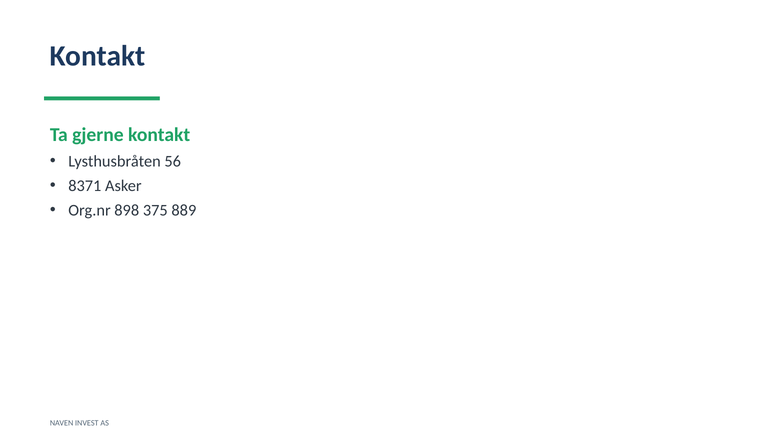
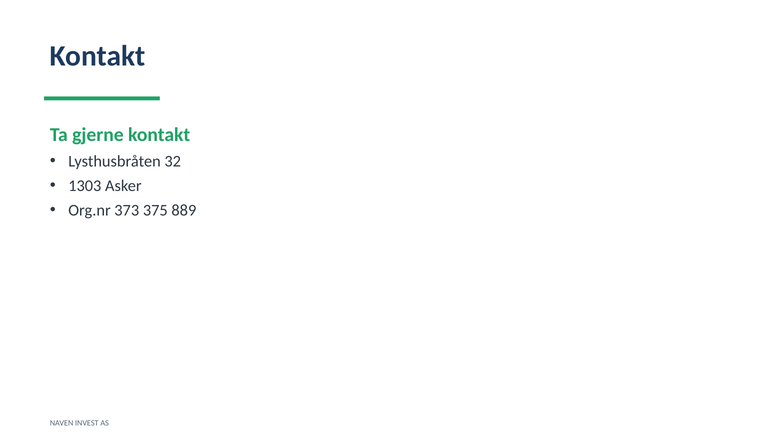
56: 56 -> 32
8371: 8371 -> 1303
898: 898 -> 373
